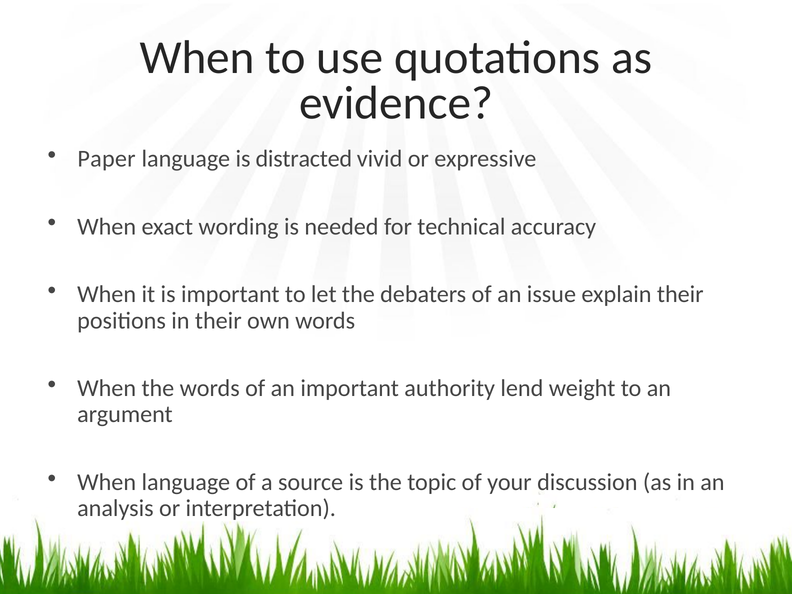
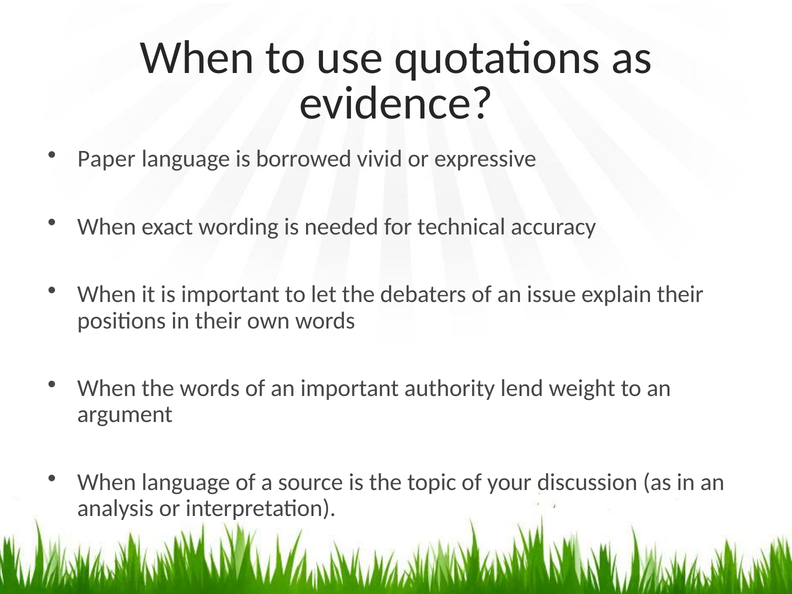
distracted: distracted -> borrowed
